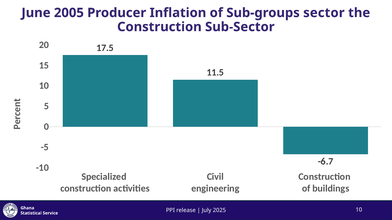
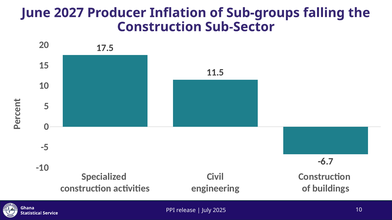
2005: 2005 -> 2027
sector: sector -> falling
